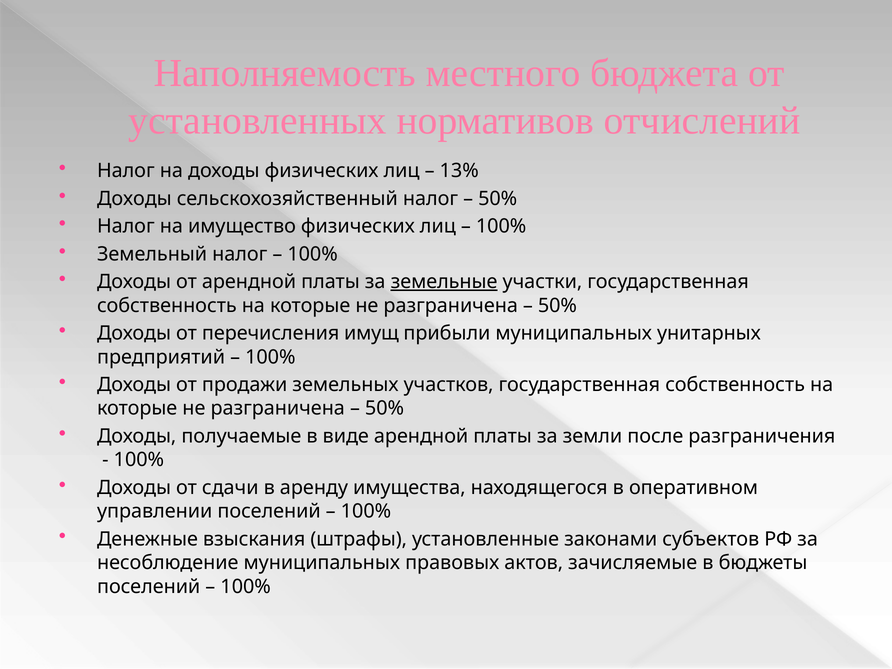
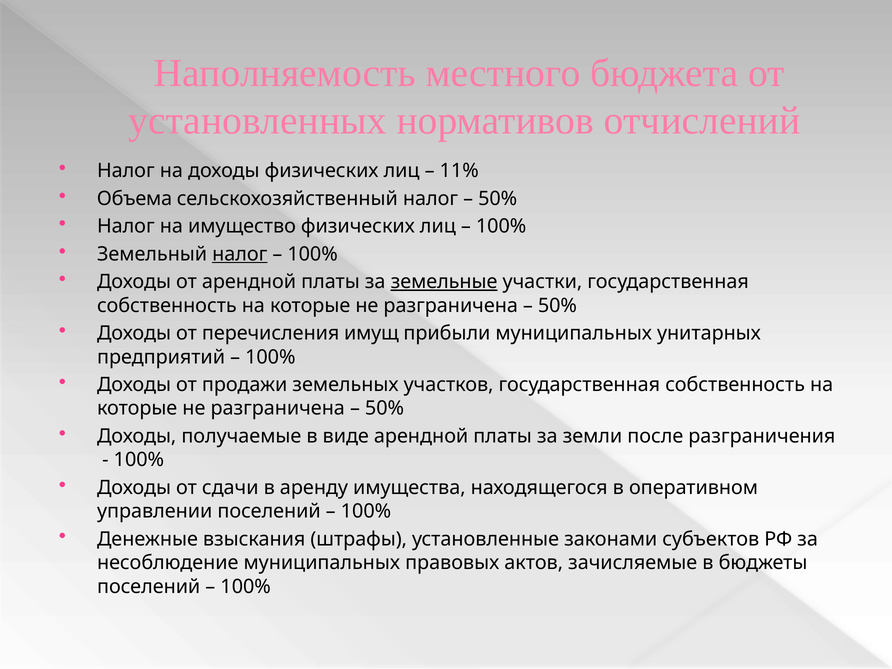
13%: 13% -> 11%
Доходы at (134, 199): Доходы -> Объема
налог at (240, 254) underline: none -> present
